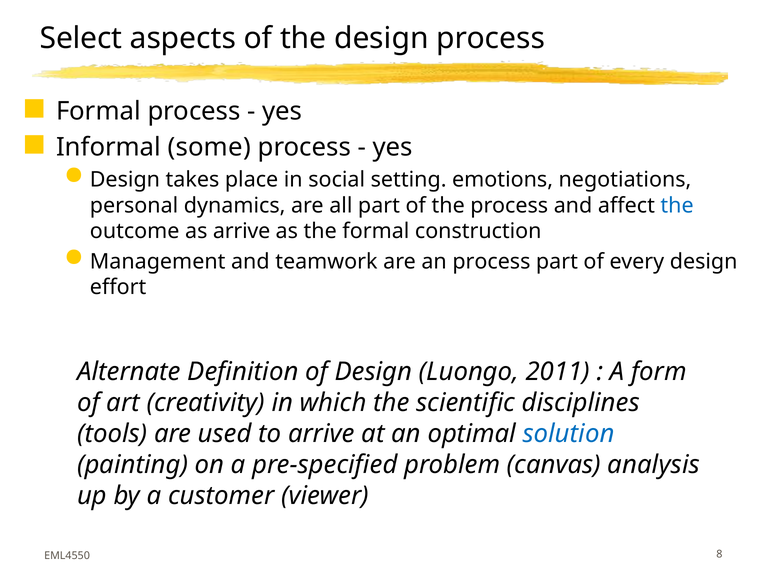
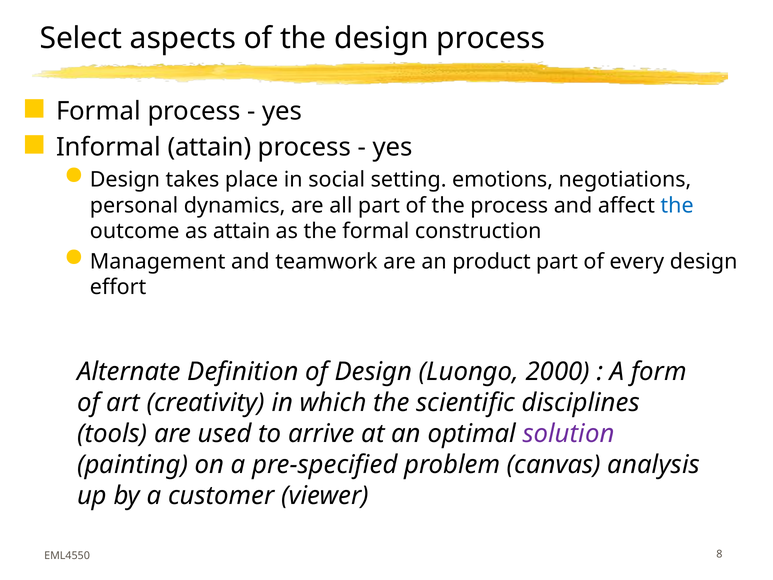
Informal some: some -> attain
as arrive: arrive -> attain
an process: process -> product
2011: 2011 -> 2000
solution colour: blue -> purple
